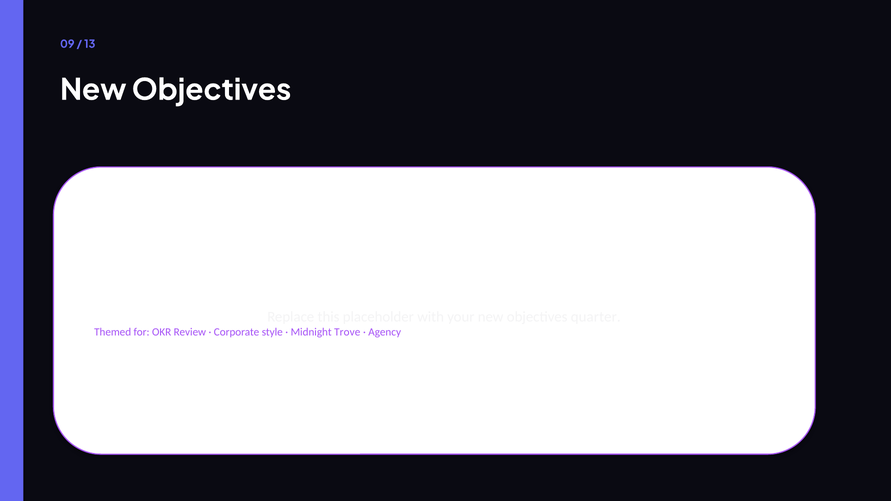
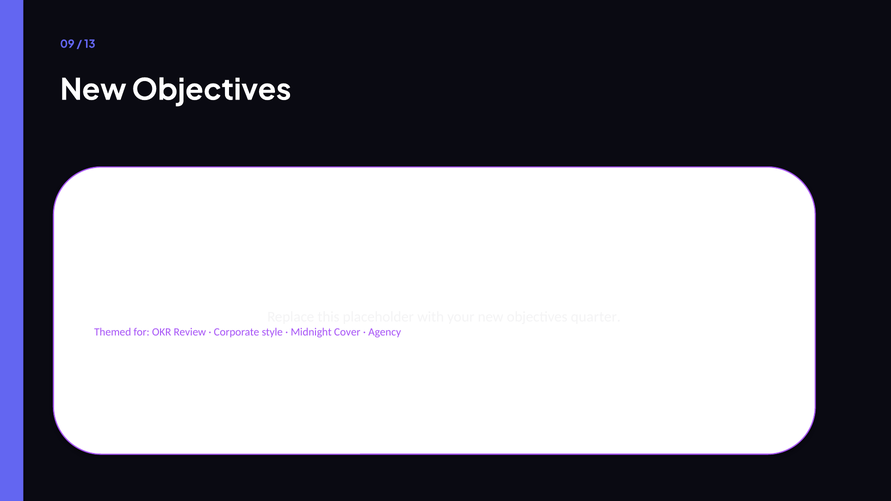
Trove: Trove -> Cover
